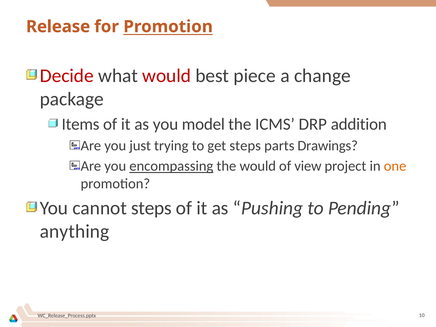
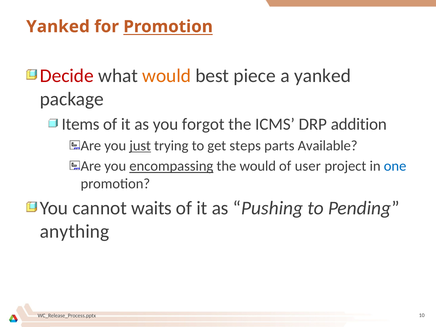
Release at (58, 27): Release -> Yanked
would at (167, 76) colour: red -> orange
a change: change -> yanked
model: model -> forgot
just underline: none -> present
Drawings: Drawings -> Available
view: view -> user
one colour: orange -> blue
cannot steps: steps -> waits
